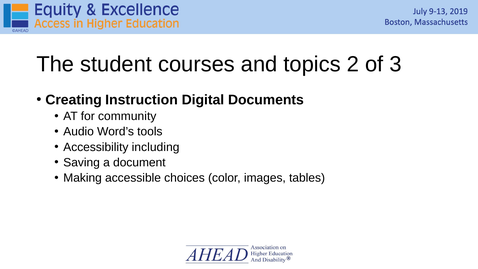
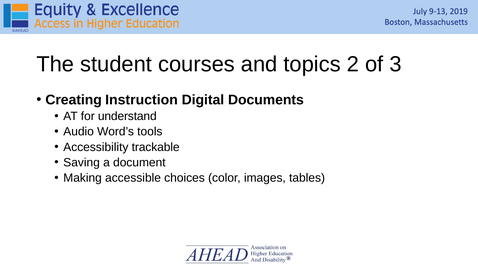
community: community -> understand
including: including -> trackable
